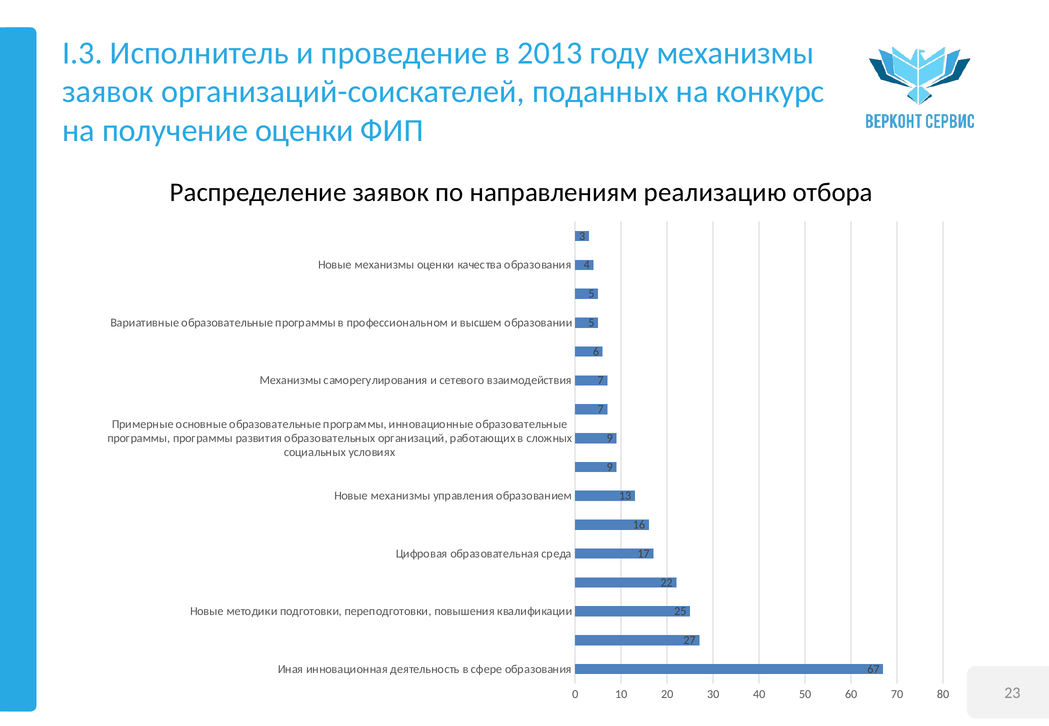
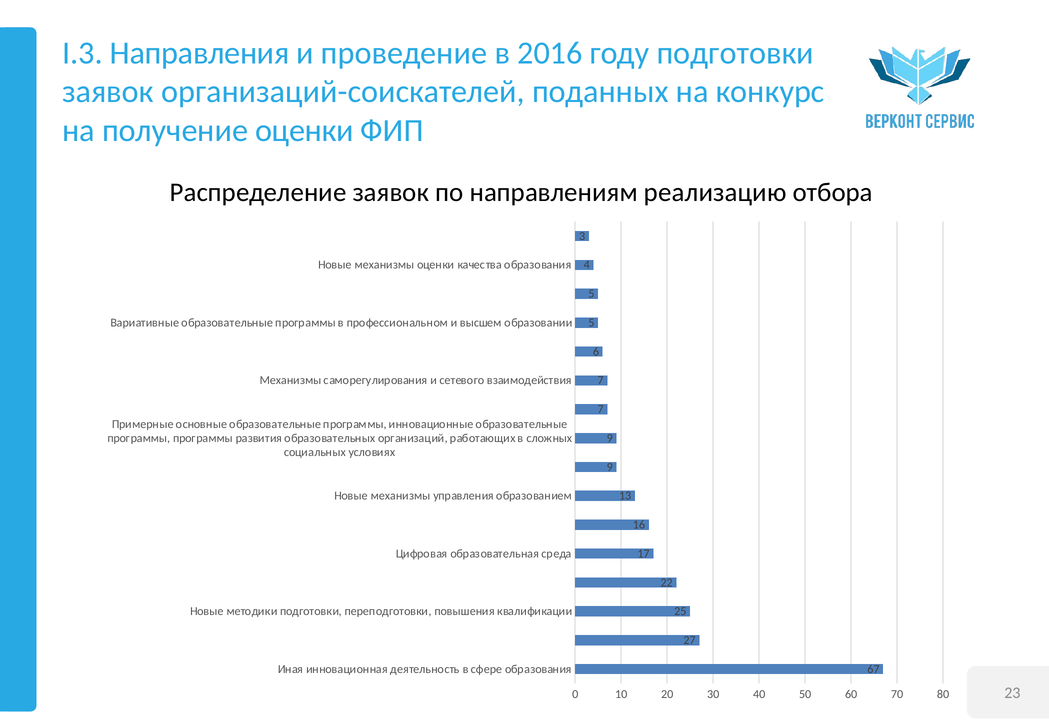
Исполнитель: Исполнитель -> Направления
2013: 2013 -> 2016
году механизмы: механизмы -> подготовки
